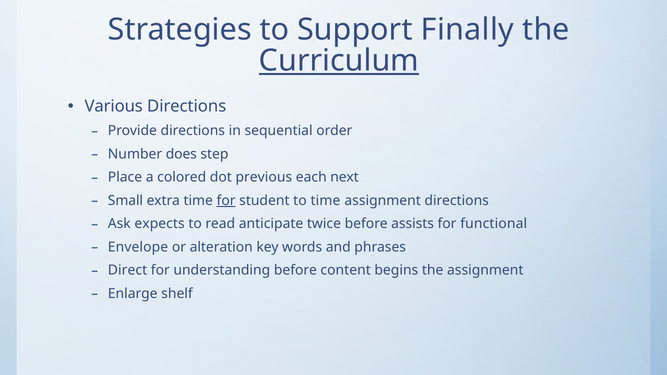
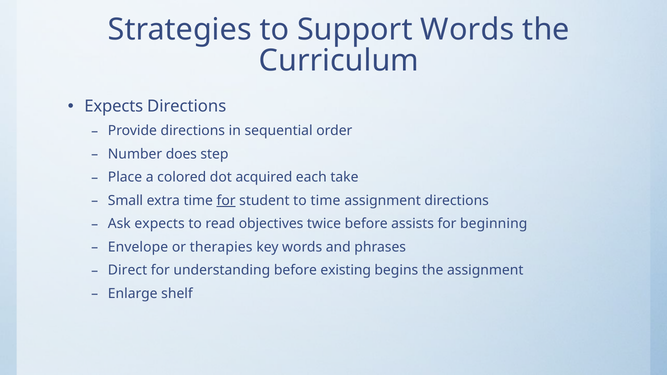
Support Finally: Finally -> Words
Curriculum underline: present -> none
Various at (114, 106): Various -> Expects
previous: previous -> acquired
next: next -> take
anticipate: anticipate -> objectives
functional: functional -> beginning
alteration: alteration -> therapies
content: content -> existing
